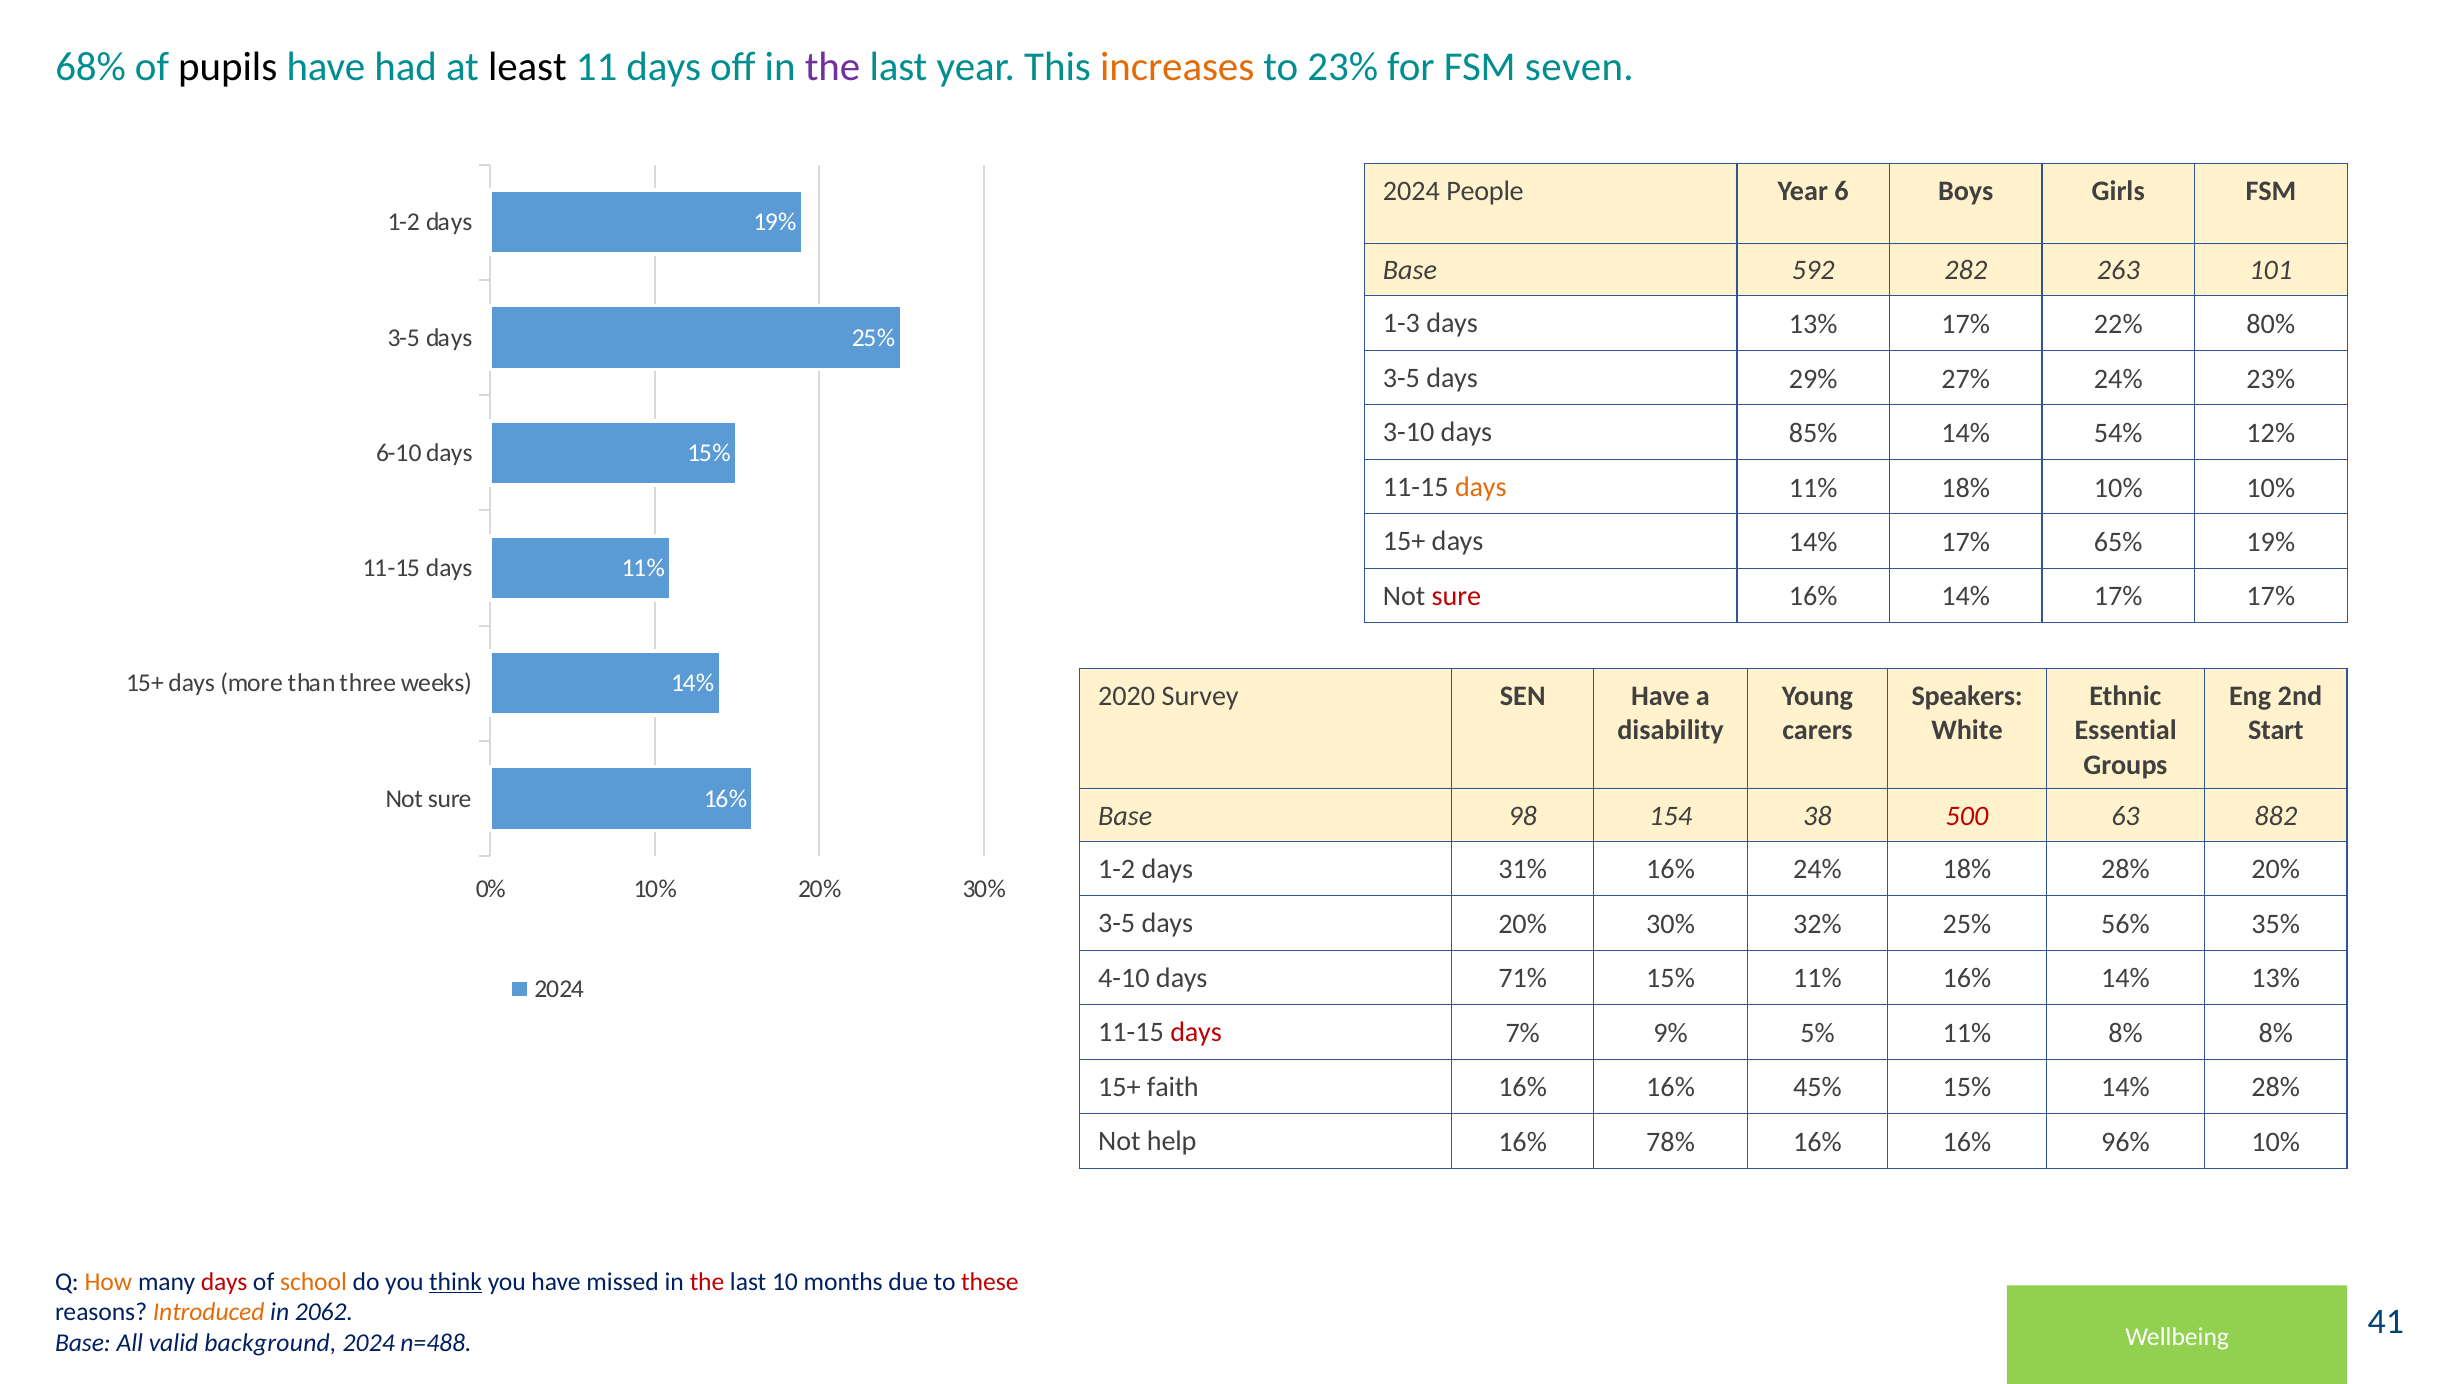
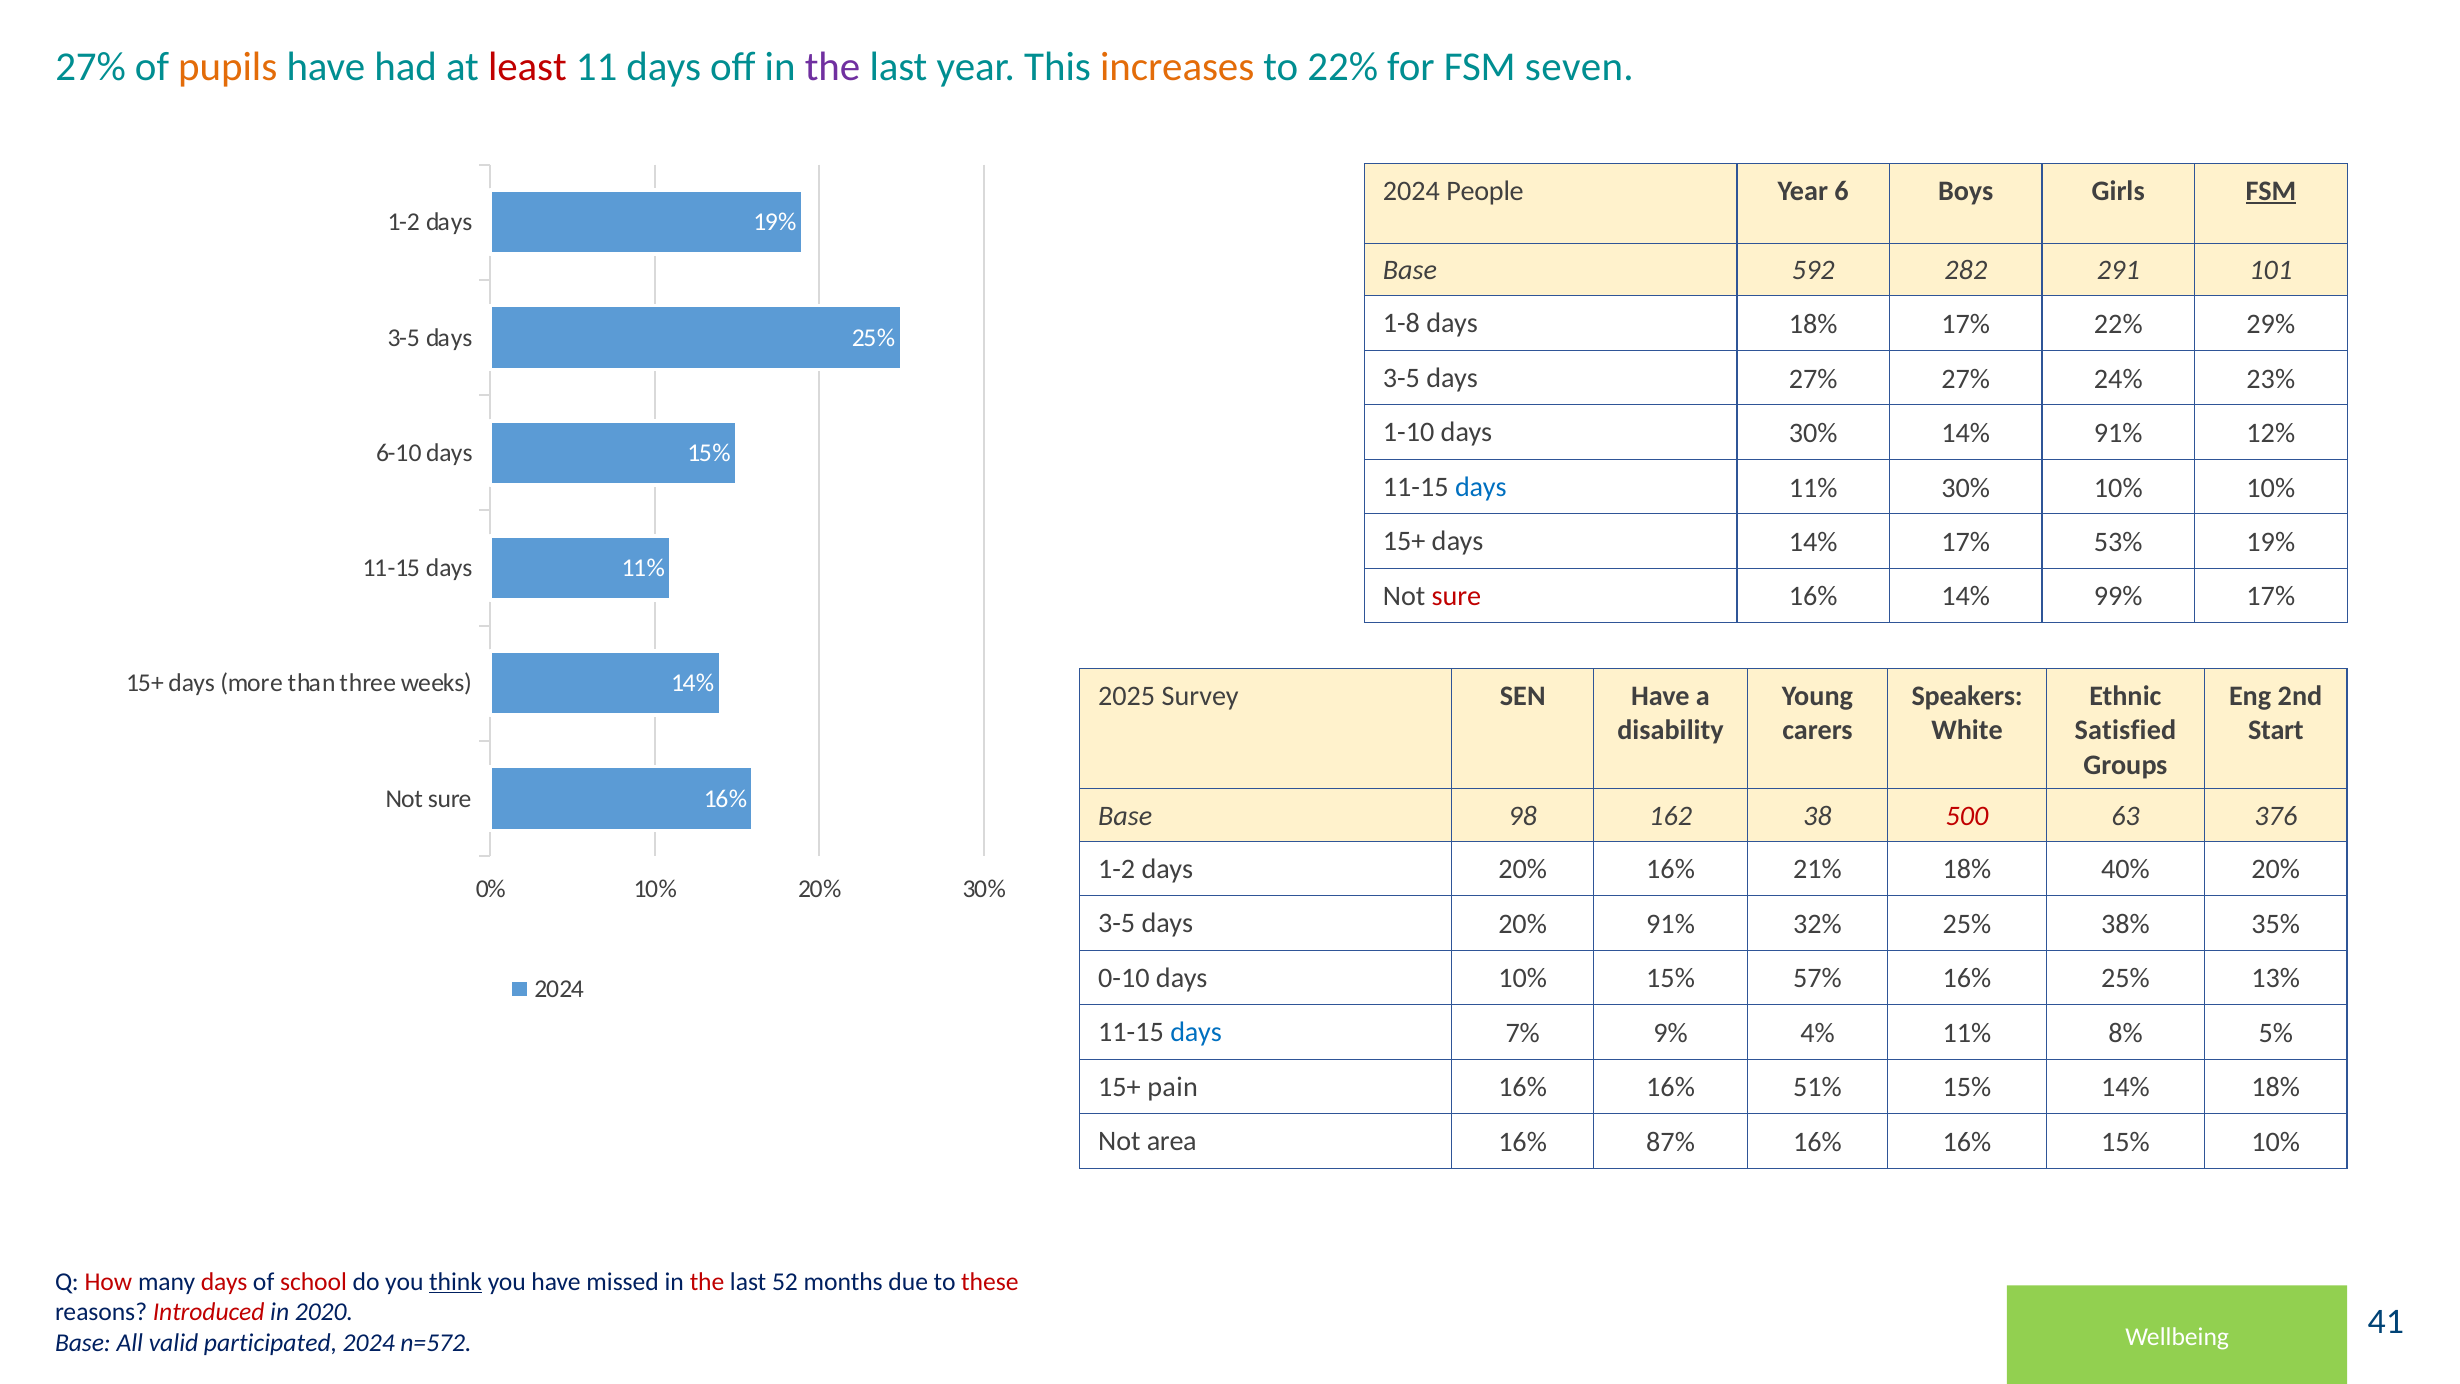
68% at (91, 67): 68% -> 27%
pupils colour: black -> orange
least colour: black -> red
to 23%: 23% -> 22%
FSM at (2271, 191) underline: none -> present
263: 263 -> 291
1-3: 1-3 -> 1-8
days 13%: 13% -> 18%
80%: 80% -> 29%
days 29%: 29% -> 27%
3-10: 3-10 -> 1-10
days 85%: 85% -> 30%
14% 54%: 54% -> 91%
days at (1481, 487) colour: orange -> blue
11% 18%: 18% -> 30%
65%: 65% -> 53%
16% 14% 17%: 17% -> 99%
2020: 2020 -> 2025
Essential: Essential -> Satisfied
154: 154 -> 162
882: 882 -> 376
1-2 days 31%: 31% -> 20%
16% 24%: 24% -> 21%
18% 28%: 28% -> 40%
days 20% 30%: 30% -> 91%
56%: 56% -> 38%
4-10: 4-10 -> 0-10
days 71%: 71% -> 10%
15% 11%: 11% -> 57%
14% at (2125, 978): 14% -> 25%
days at (1196, 1032) colour: red -> blue
5%: 5% -> 4%
8% 8%: 8% -> 5%
faith: faith -> pain
45%: 45% -> 51%
14% 28%: 28% -> 18%
help: help -> area
78%: 78% -> 87%
16% 96%: 96% -> 15%
How colour: orange -> red
school colour: orange -> red
10: 10 -> 52
Introduced colour: orange -> red
2062: 2062 -> 2020
background: background -> participated
n=488: n=488 -> n=572
